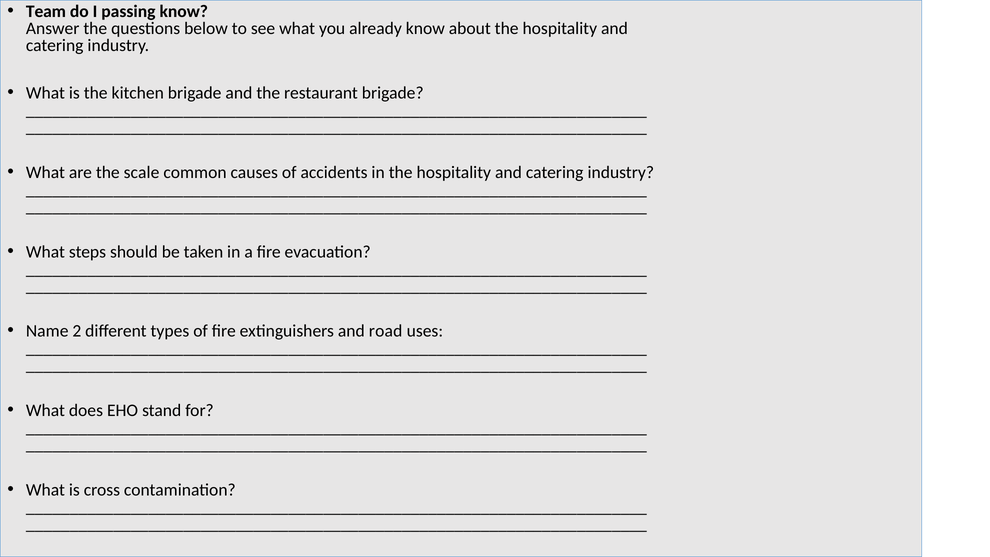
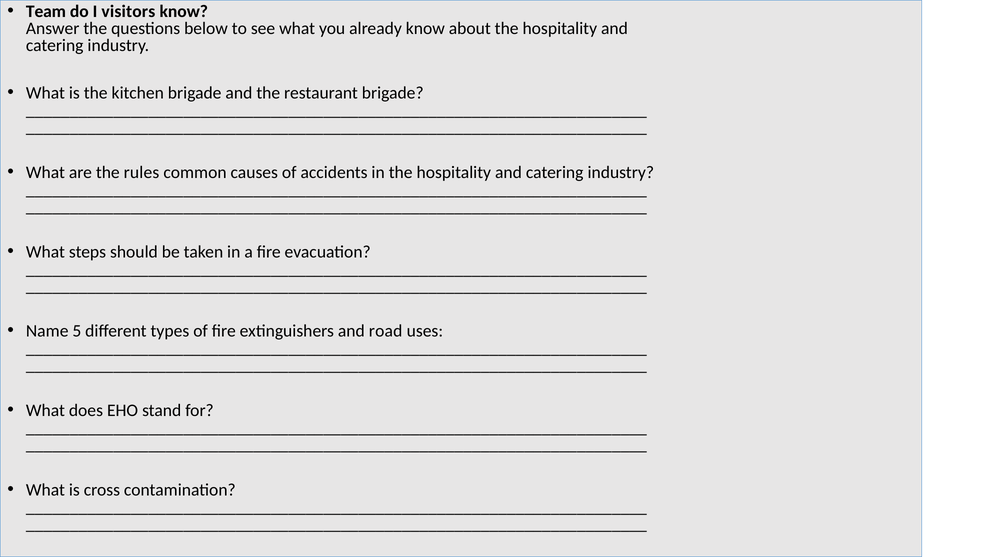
passing: passing -> visitors
scale: scale -> rules
2: 2 -> 5
